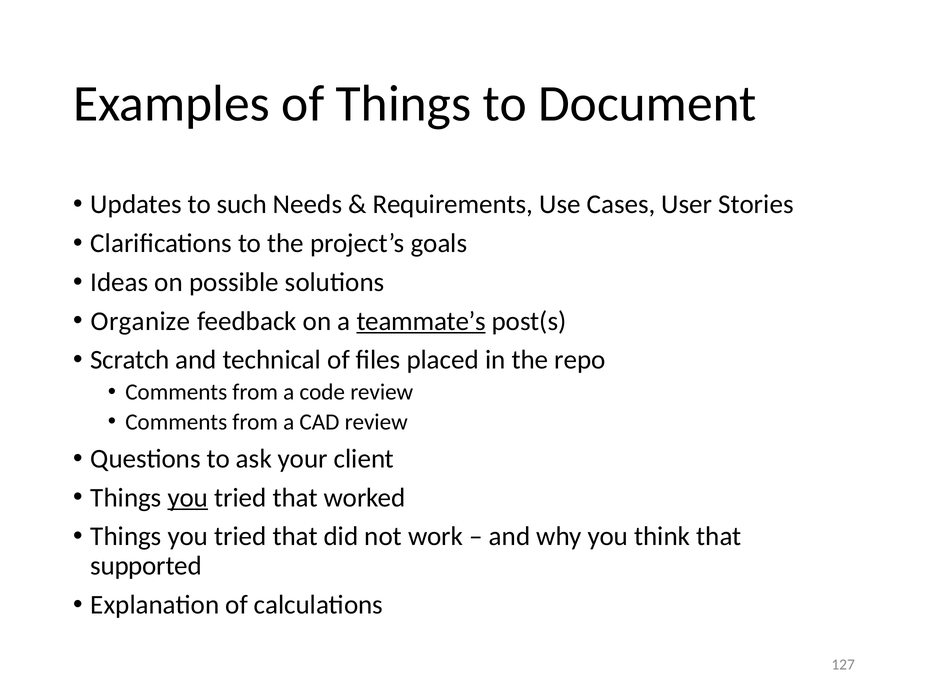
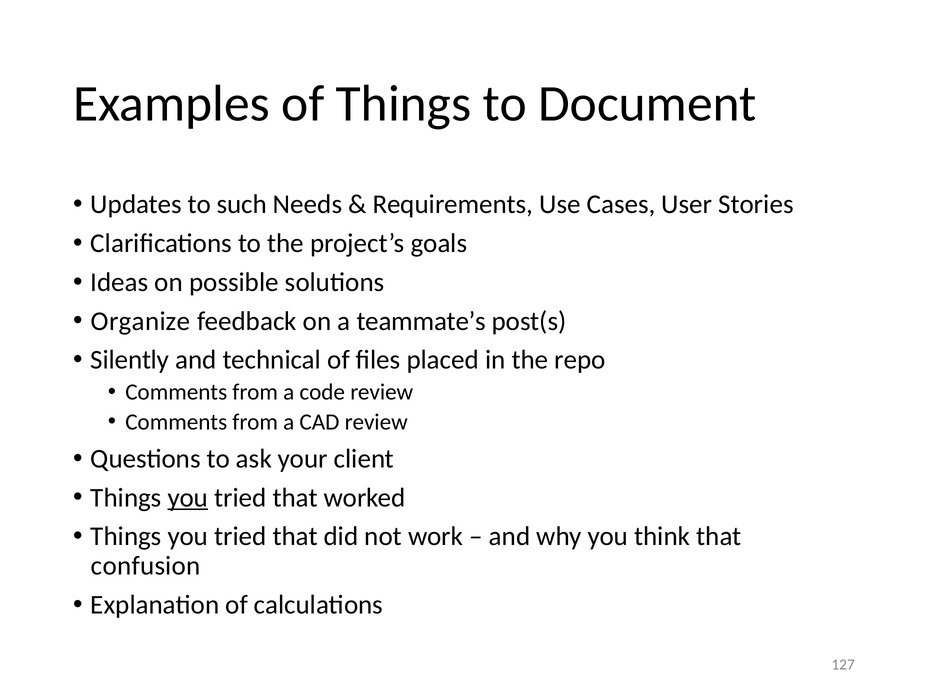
teammate’s underline: present -> none
Scratch: Scratch -> Silently
supported: supported -> confusion
